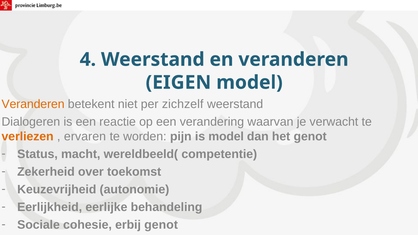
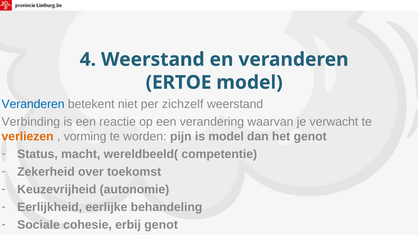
EIGEN: EIGEN -> ERTOE
Veranderen at (33, 104) colour: orange -> blue
Dialogeren: Dialogeren -> Verbinding
ervaren: ervaren -> vorming
